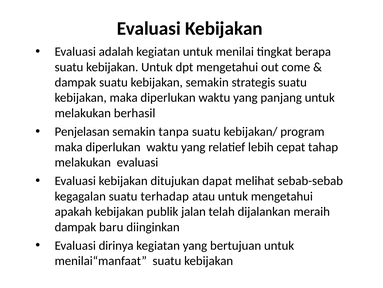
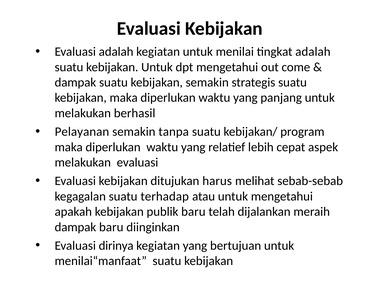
tingkat berapa: berapa -> adalah
Penjelasan: Penjelasan -> Pelayanan
tahap: tahap -> aspek
dapat: dapat -> harus
publik jalan: jalan -> baru
